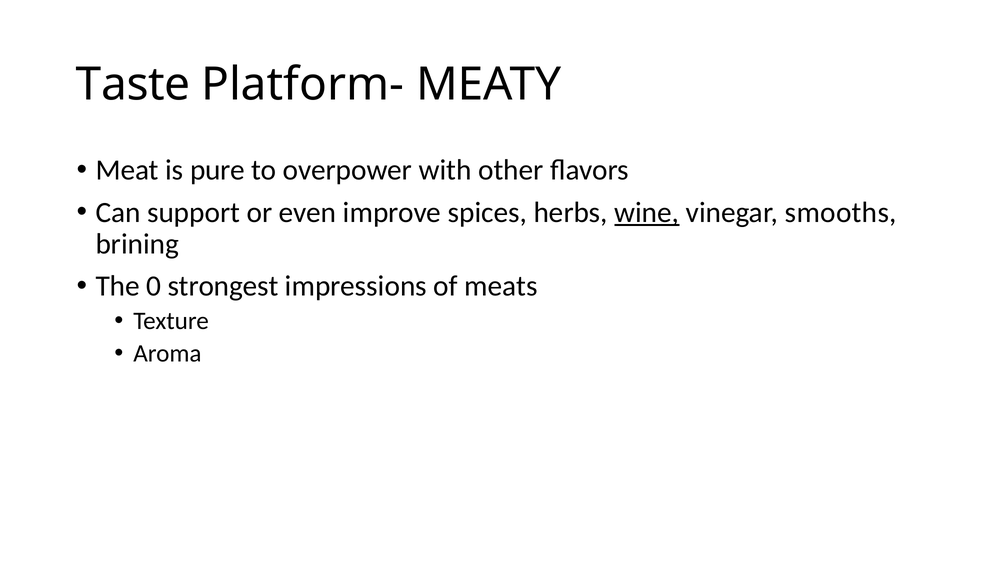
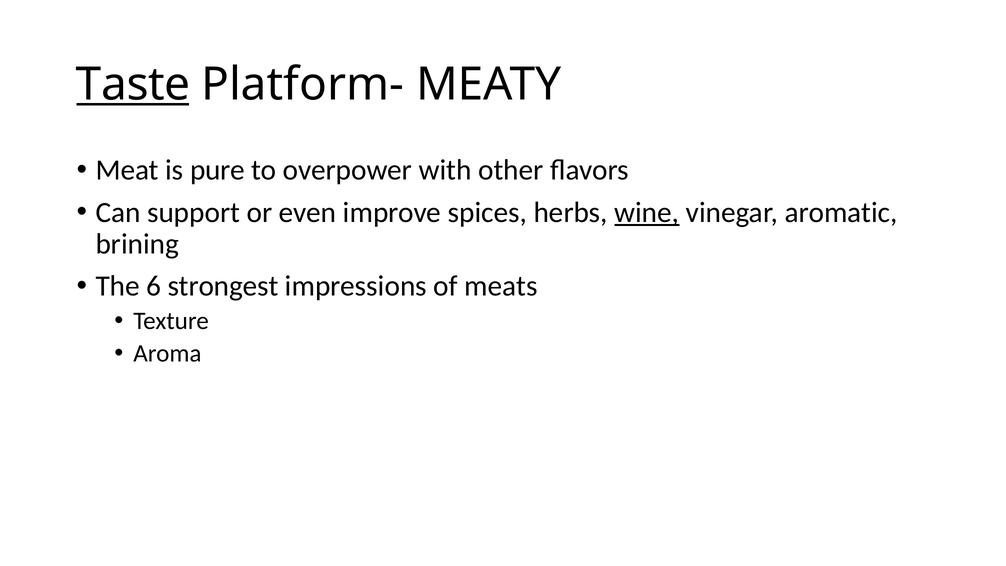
Taste underline: none -> present
smooths: smooths -> aromatic
0: 0 -> 6
